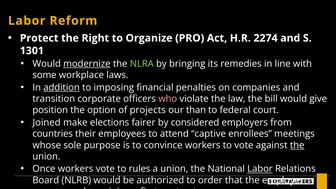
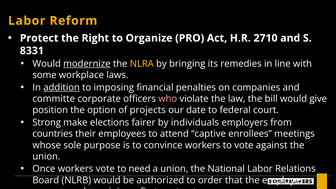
2274: 2274 -> 2710
1301: 1301 -> 8331
NLRA colour: light green -> yellow
transition: transition -> committe
than: than -> date
Joined: Joined -> Strong
considered: considered -> individuals
the at (297, 145) underline: present -> none
rules: rules -> need
Labor at (260, 169) underline: present -> none
